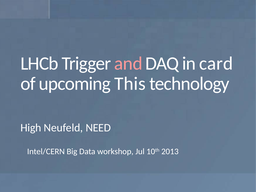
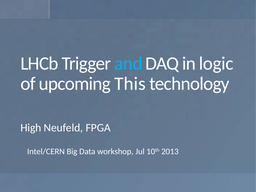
and colour: pink -> light blue
card: card -> logic
NEED: NEED -> FPGA
